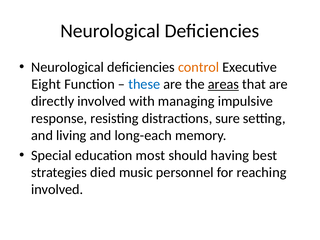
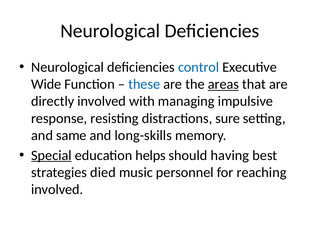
control colour: orange -> blue
Eight: Eight -> Wide
living: living -> same
long-each: long-each -> long-skills
Special underline: none -> present
most: most -> helps
